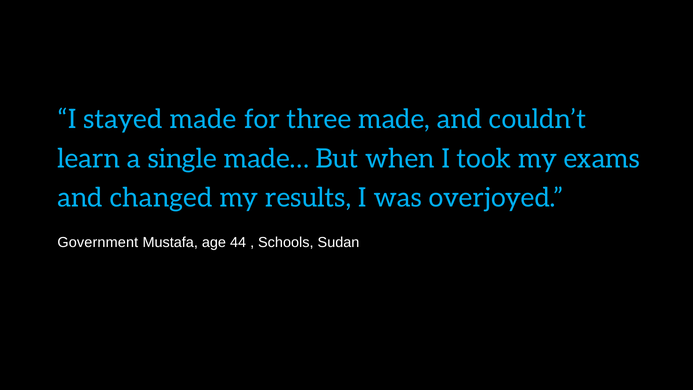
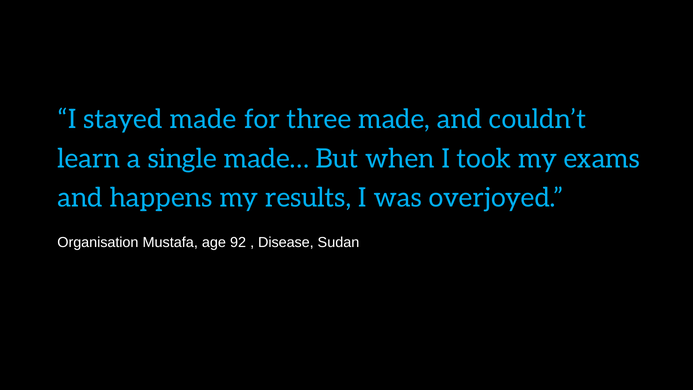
changed: changed -> happens
Government: Government -> Organisation
44: 44 -> 92
Schools: Schools -> Disease
